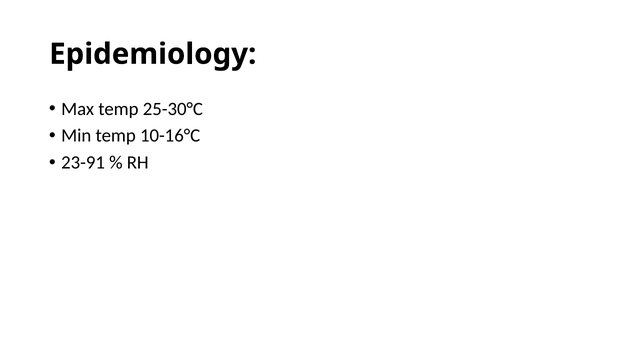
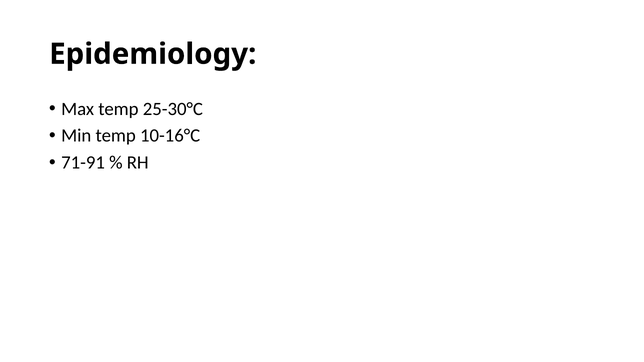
23-91: 23-91 -> 71-91
